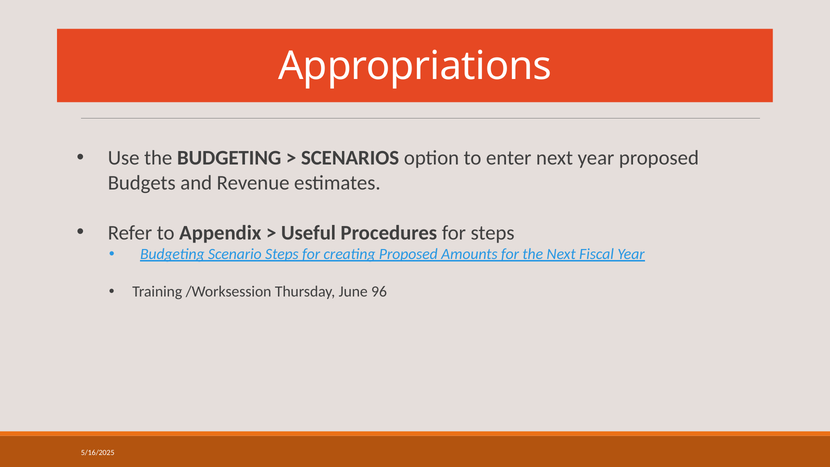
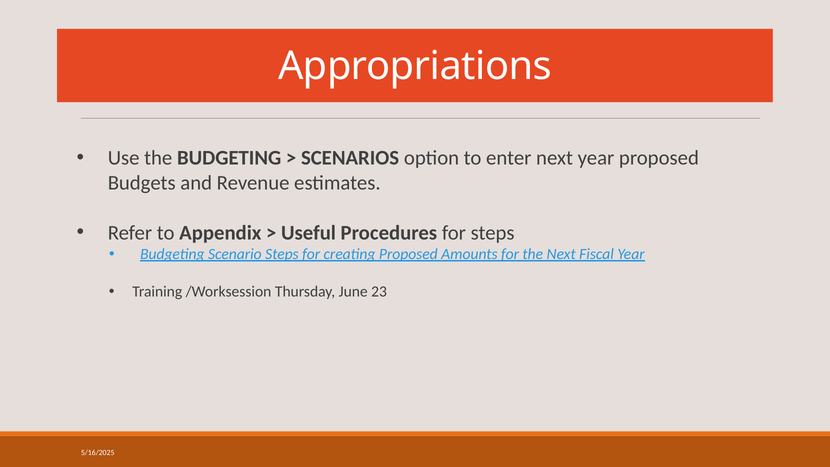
96: 96 -> 23
